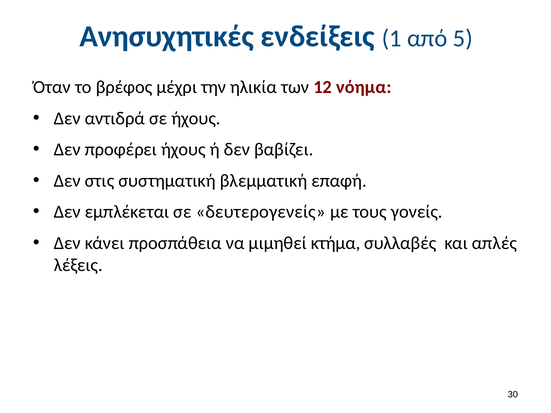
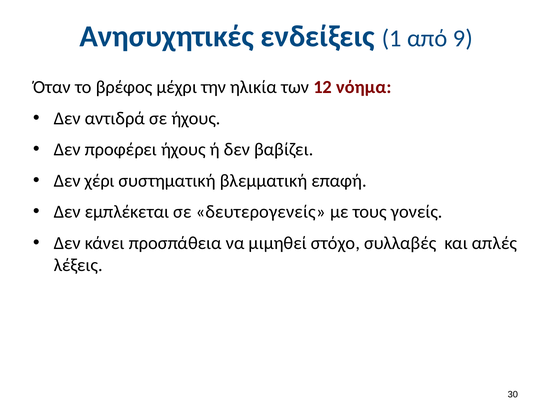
5: 5 -> 9
στις: στις -> χέρι
κτήμα: κτήμα -> στόχο
